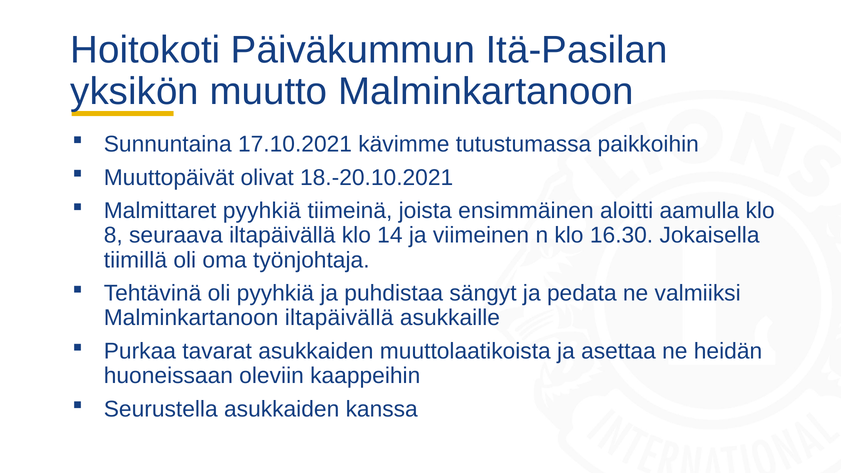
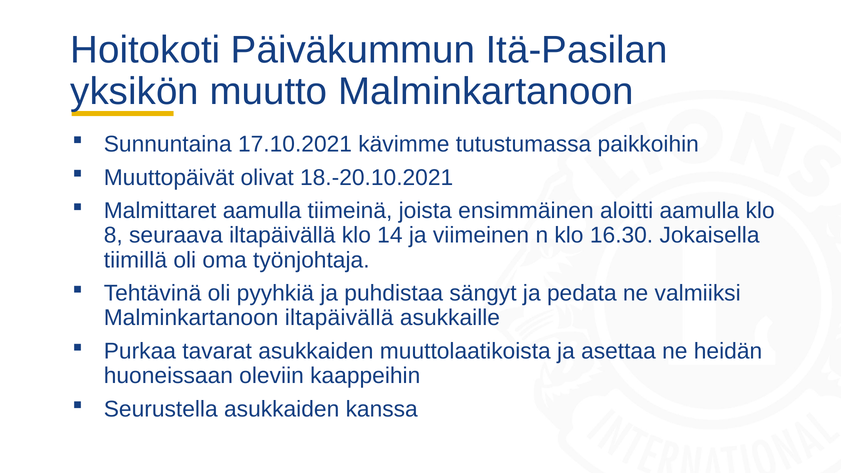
Malmittaret pyyhkiä: pyyhkiä -> aamulla
